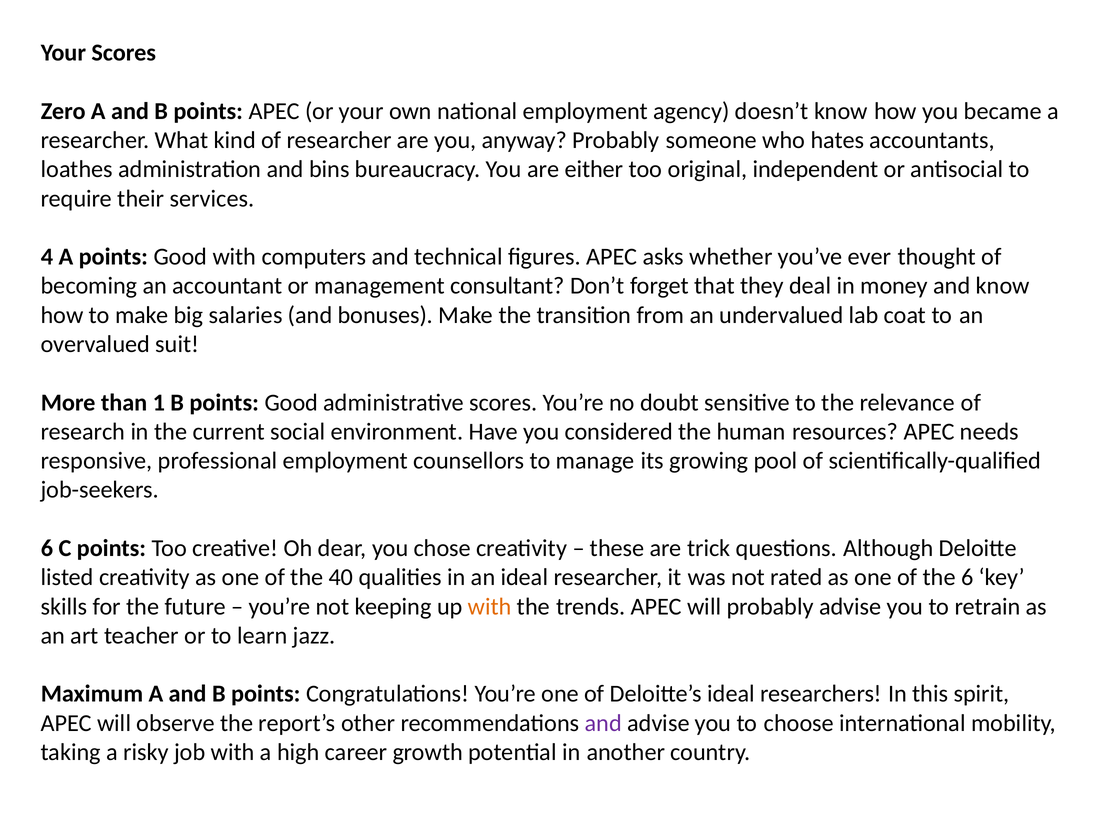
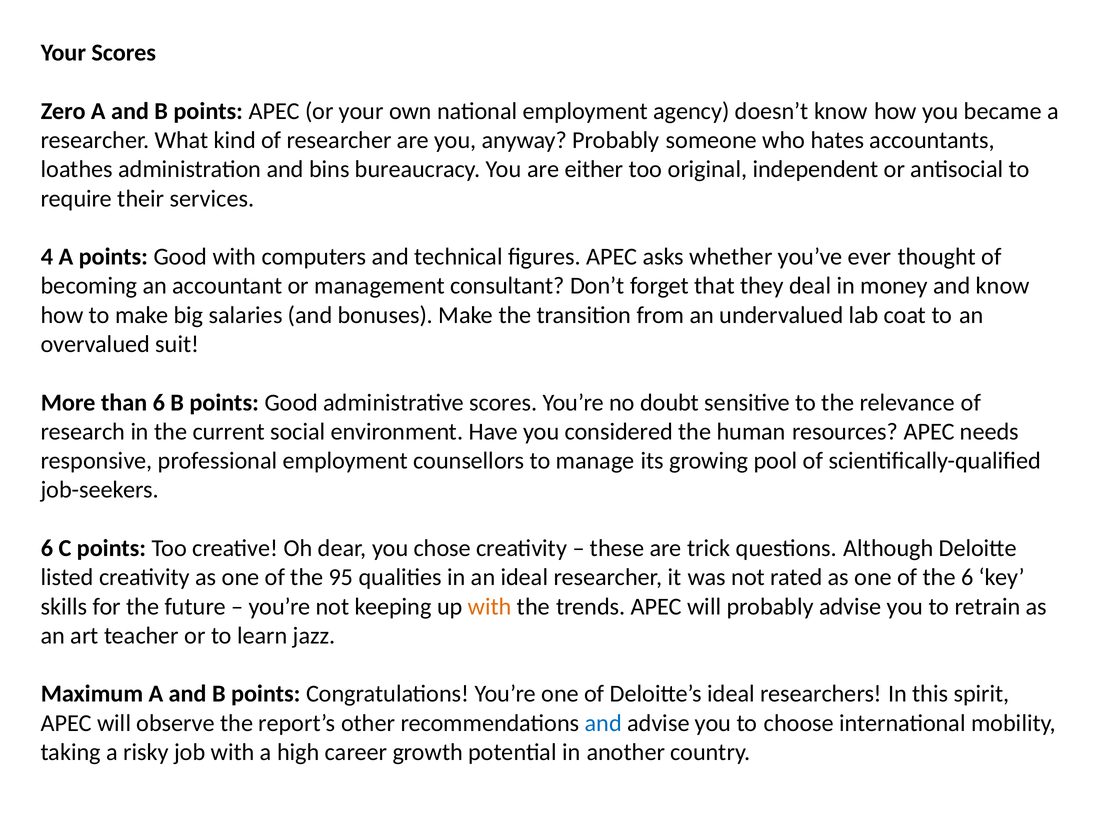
than 1: 1 -> 6
40: 40 -> 95
and at (603, 723) colour: purple -> blue
